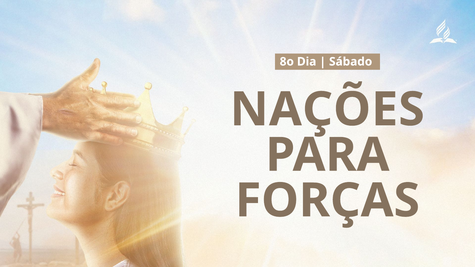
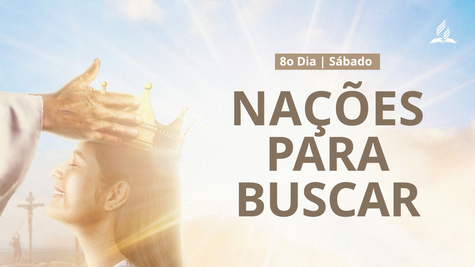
FORÇAS: FORÇAS -> BUSCAR
